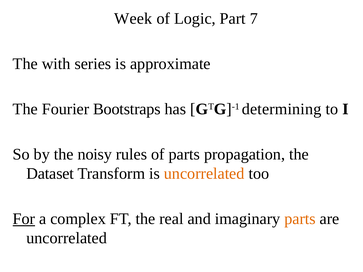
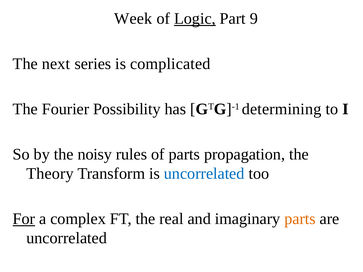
Logic underline: none -> present
7: 7 -> 9
with: with -> next
approximate: approximate -> complicated
Bootstraps: Bootstraps -> Possibility
Dataset: Dataset -> Theory
uncorrelated at (204, 174) colour: orange -> blue
